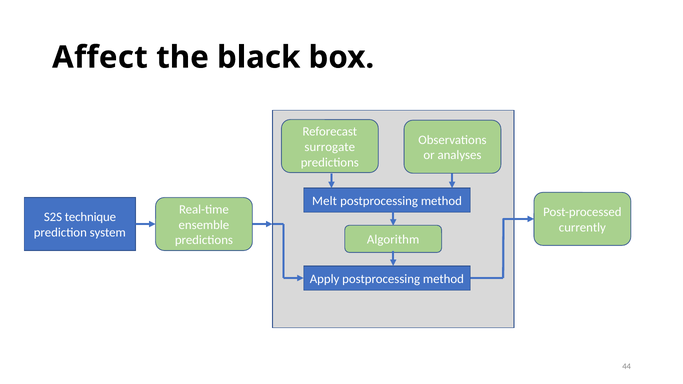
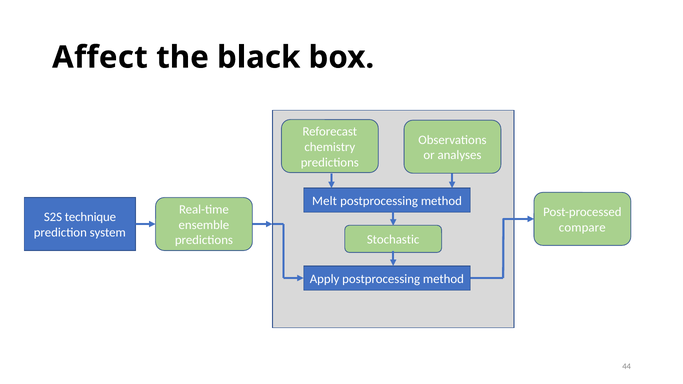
surrogate: surrogate -> chemistry
currently: currently -> compare
Algorithm: Algorithm -> Stochastic
